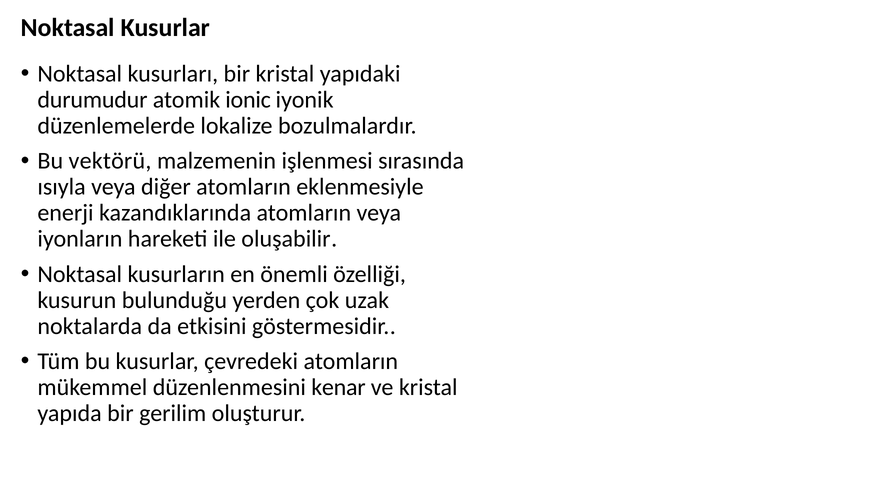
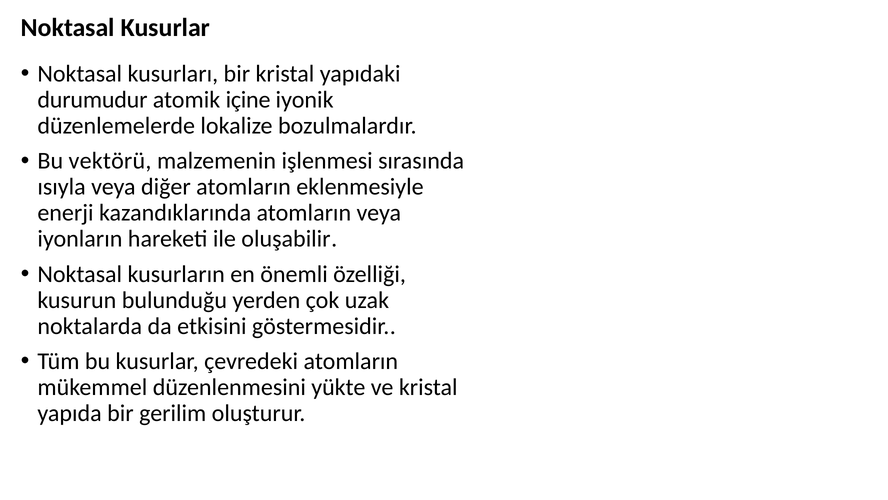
ionic: ionic -> içine
kenar: kenar -> yükte
